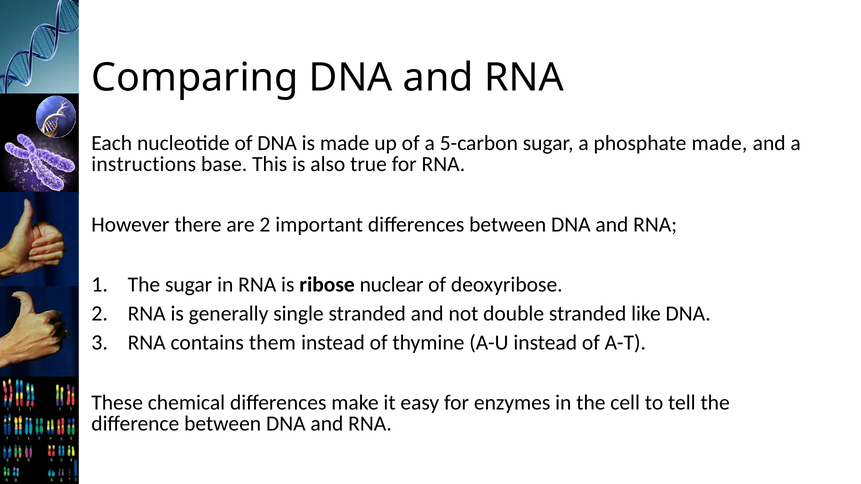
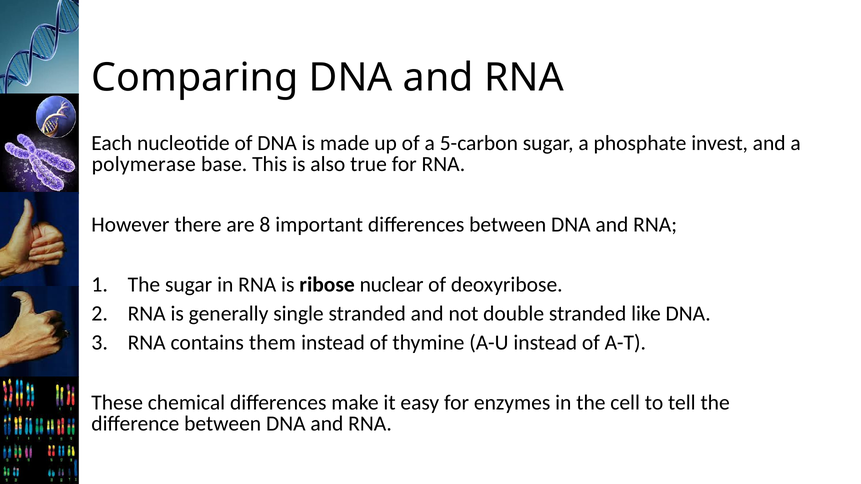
phosphate made: made -> invest
instructions: instructions -> polymerase
are 2: 2 -> 8
